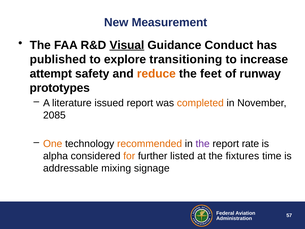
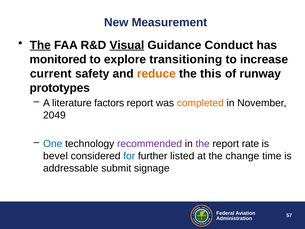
The at (40, 45) underline: none -> present
published: published -> monitored
attempt: attempt -> current
feet: feet -> this
issued: issued -> factors
2085: 2085 -> 2049
One colour: orange -> blue
recommended colour: orange -> purple
alpha: alpha -> bevel
for colour: orange -> blue
fixtures: fixtures -> change
mixing: mixing -> submit
